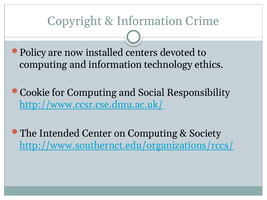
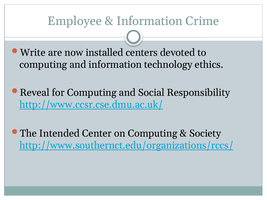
Copyright: Copyright -> Employee
Policy: Policy -> Write
Cookie: Cookie -> Reveal
